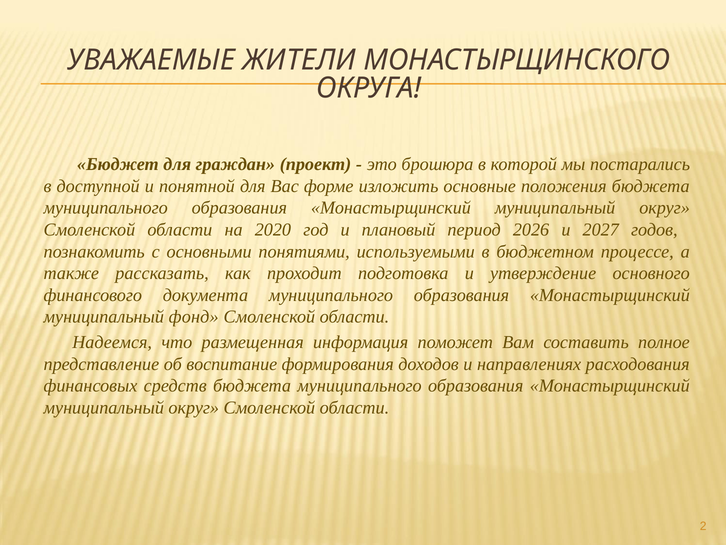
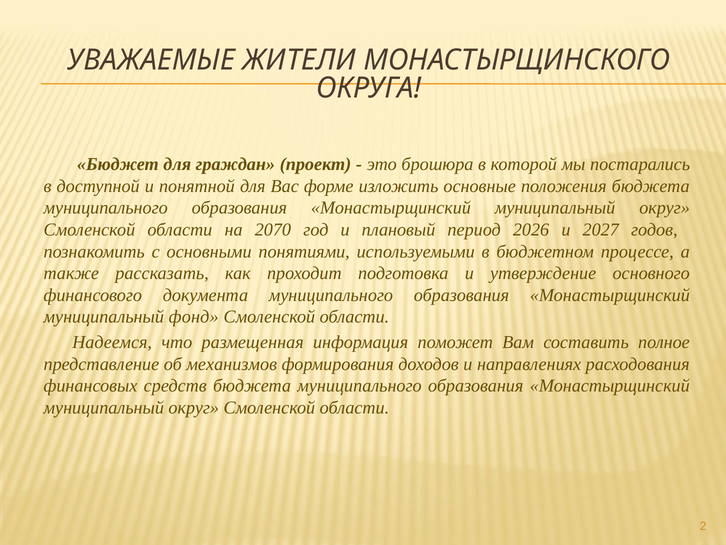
2020: 2020 -> 2070
воспитание: воспитание -> механизмов
